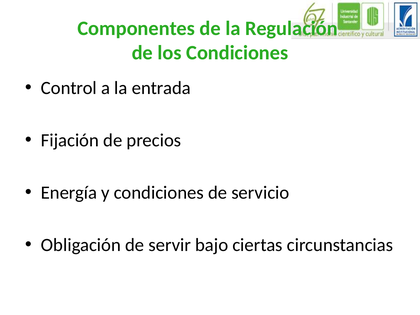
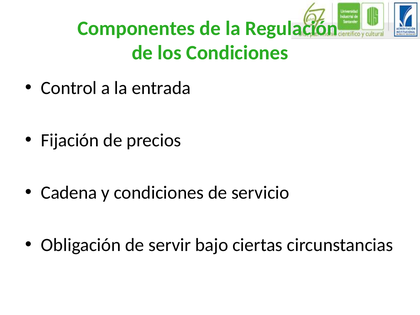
Energía: Energía -> Cadena
